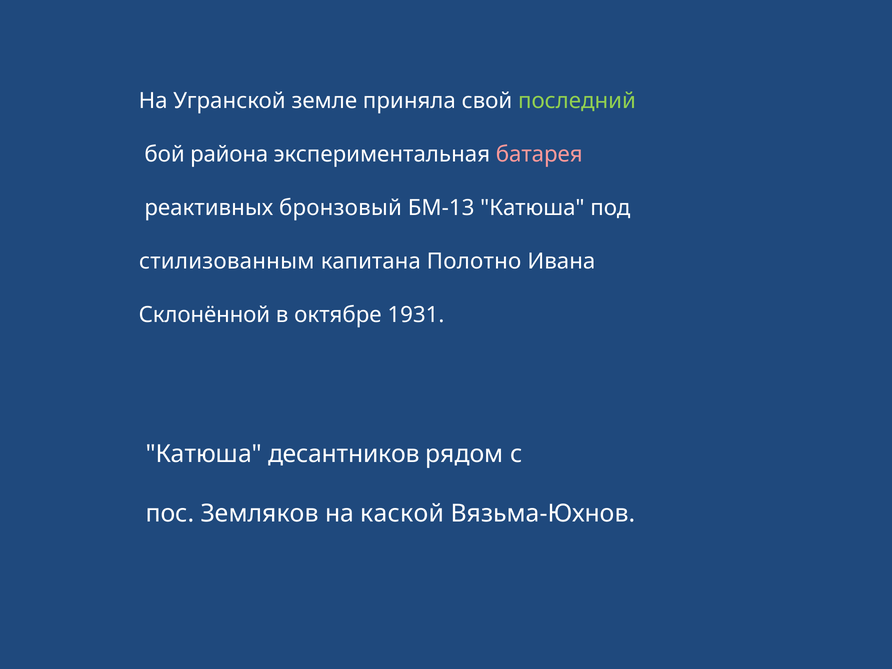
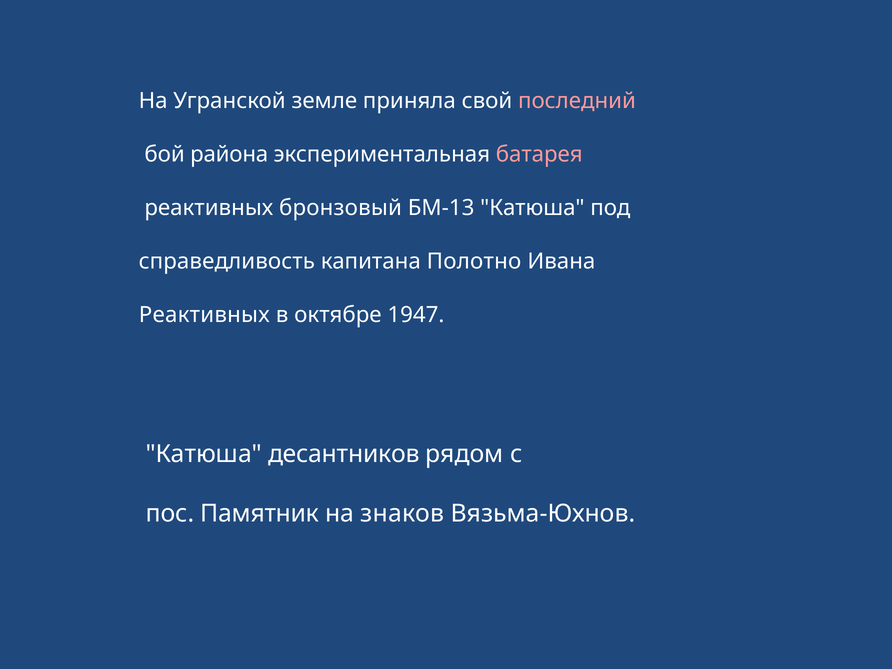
последний colour: light green -> pink
стилизованным: стилизованным -> справедливость
Склонённой at (204, 315): Склонённой -> Реактивных
1931: 1931 -> 1947
Земляков: Земляков -> Памятник
каской: каской -> знаков
